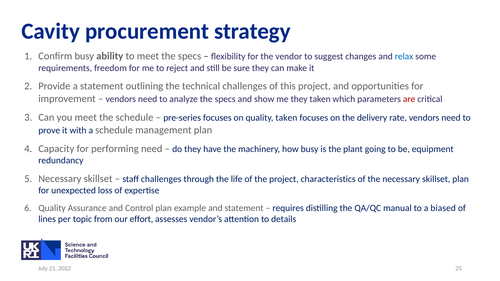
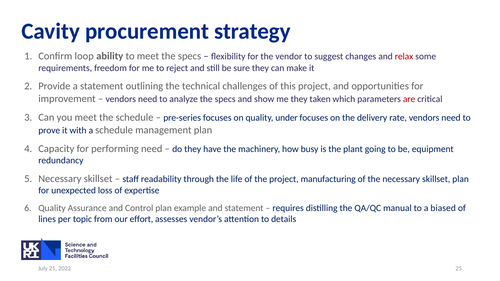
Confirm busy: busy -> loop
relax colour: blue -> red
quality taken: taken -> under
staff challenges: challenges -> readability
characteristics: characteristics -> manufacturing
